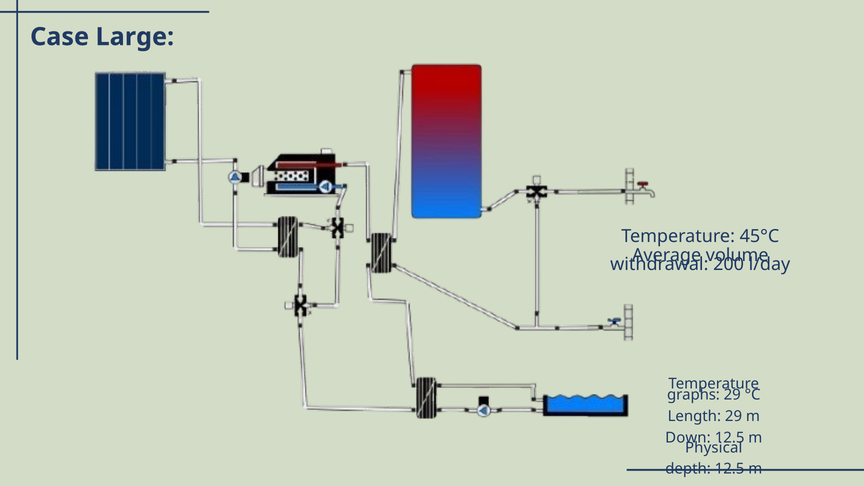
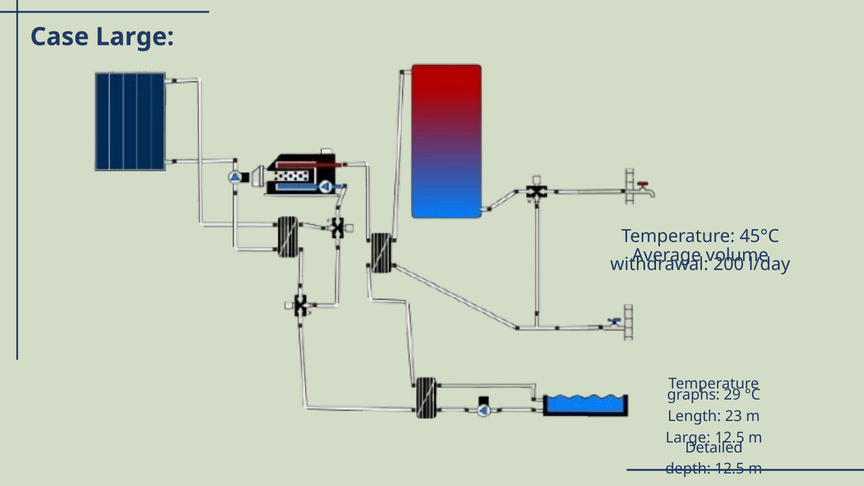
Length 29: 29 -> 23
Down at (688, 438): Down -> Large
Physical: Physical -> Detailed
